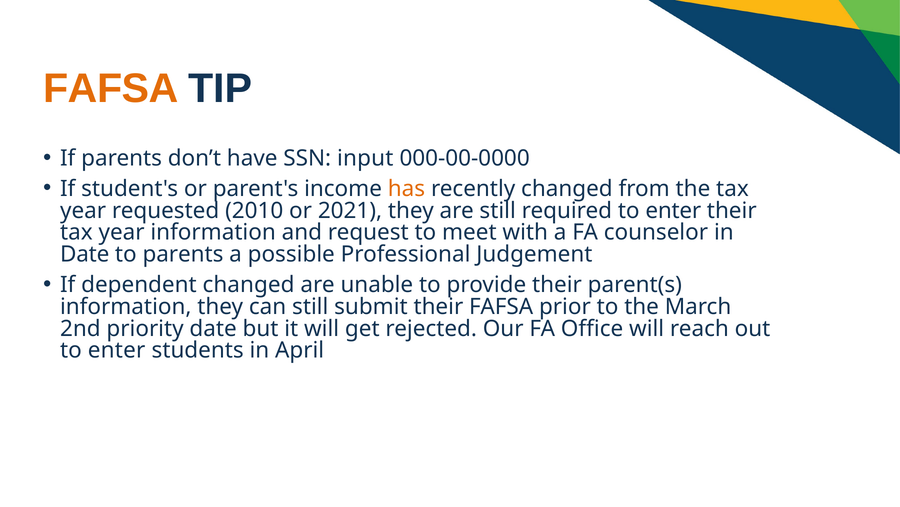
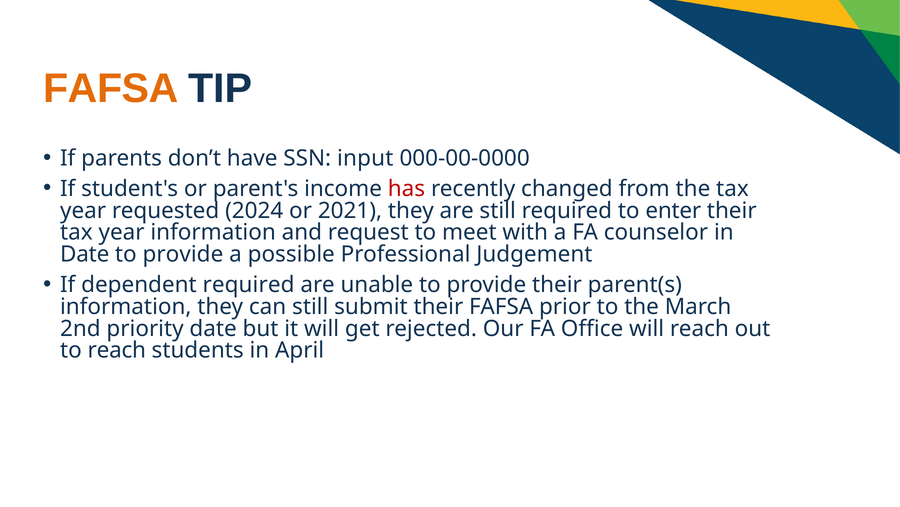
has colour: orange -> red
2010: 2010 -> 2024
parents at (183, 254): parents -> provide
dependent changed: changed -> required
enter at (117, 350): enter -> reach
